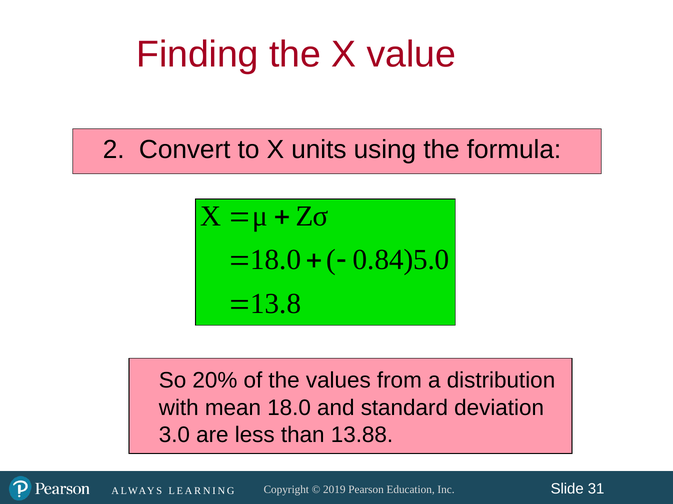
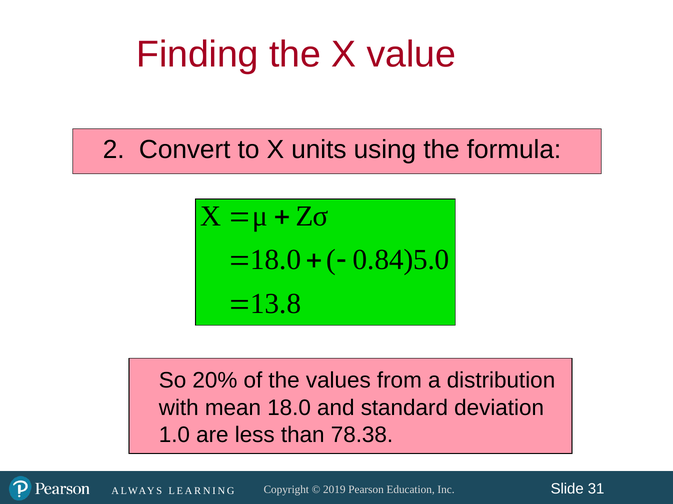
3.0: 3.0 -> 1.0
13.88: 13.88 -> 78.38
